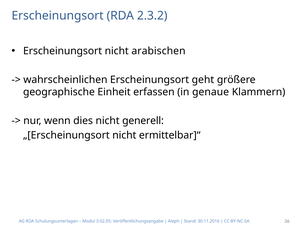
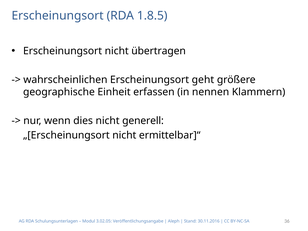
2.3.2: 2.3.2 -> 1.8.5
arabischen: arabischen -> übertragen
genaue: genaue -> nennen
